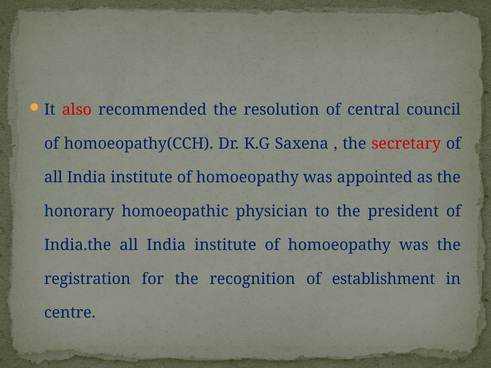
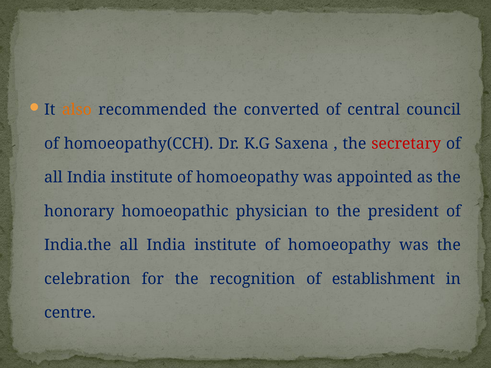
also colour: red -> orange
resolution: resolution -> converted
registration: registration -> celebration
